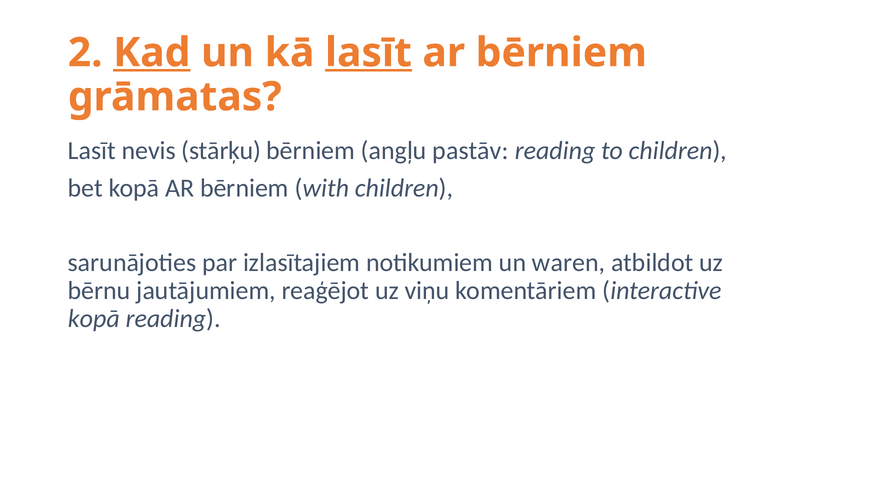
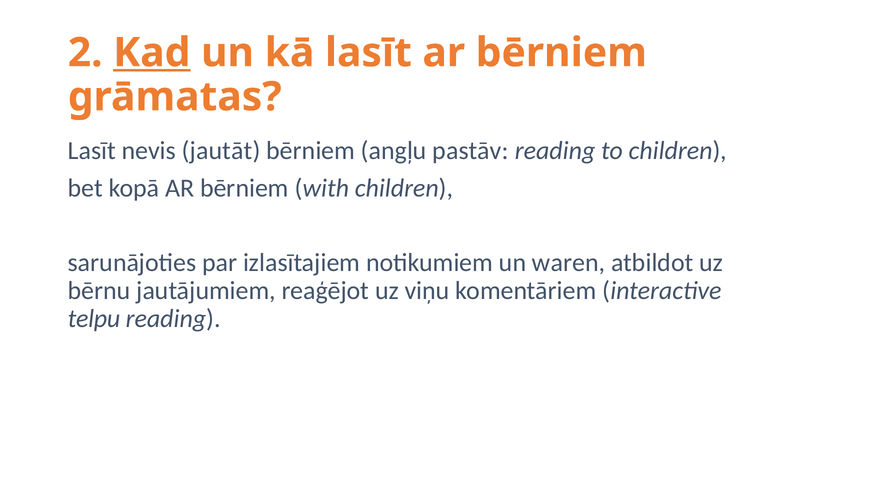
lasīt at (368, 53) underline: present -> none
stārķu: stārķu -> jautāt
kopā at (94, 319): kopā -> telpu
